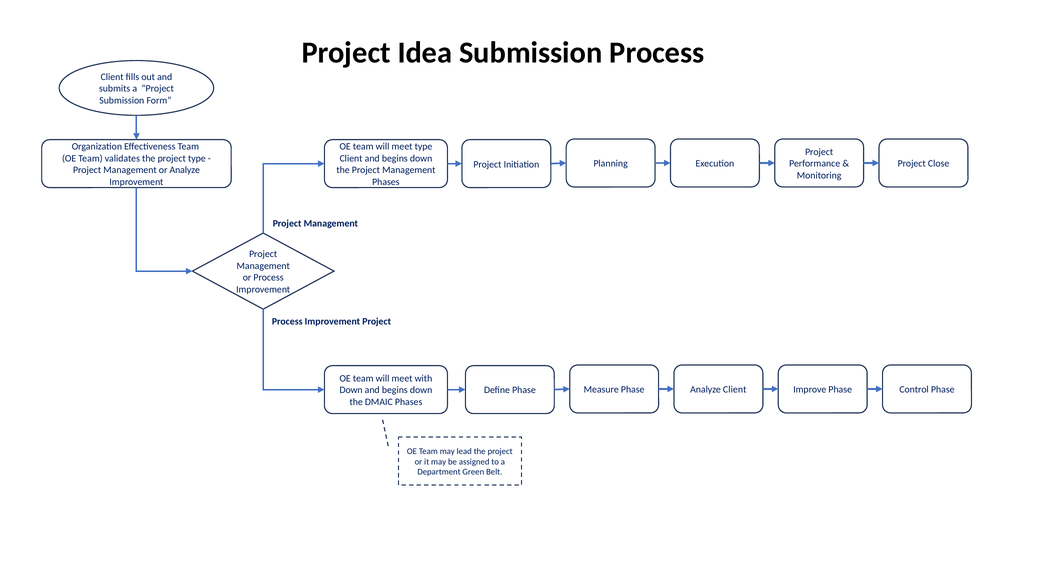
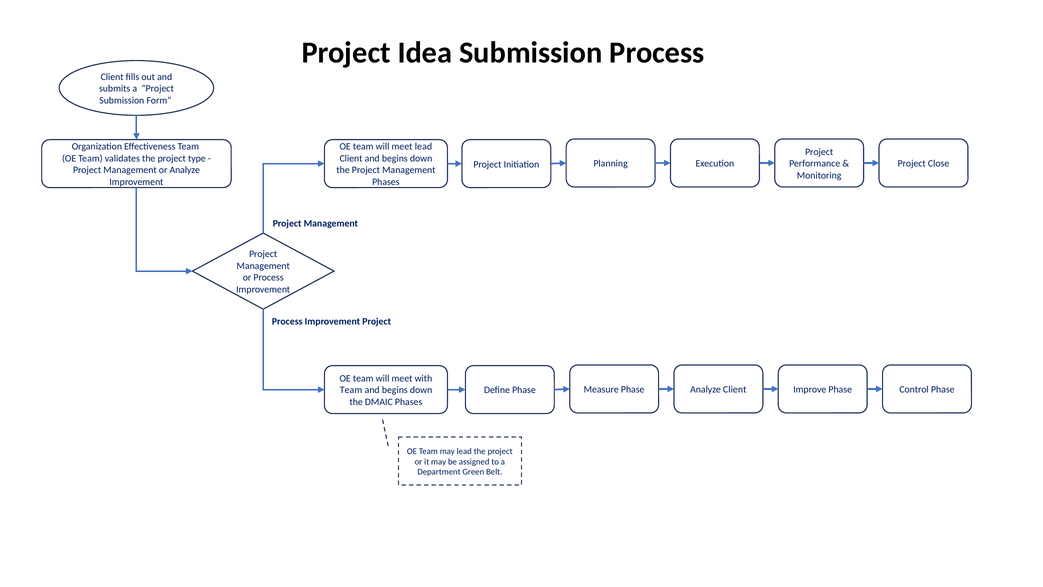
meet type: type -> lead
Down at (351, 390): Down -> Team
